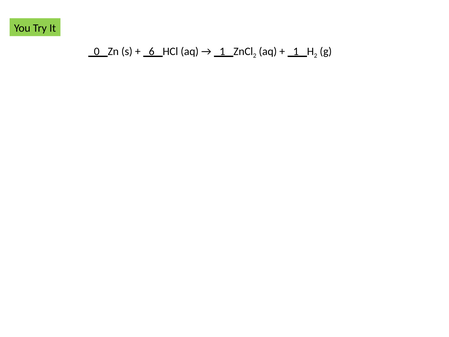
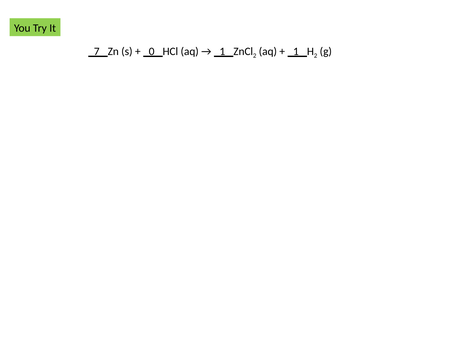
_0_: _0_ -> _7_
_6_: _6_ -> _0_
